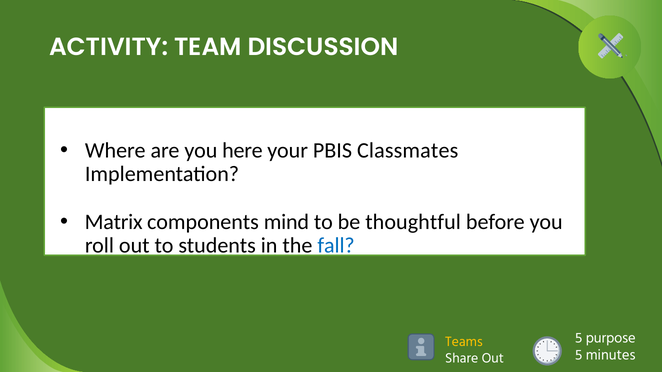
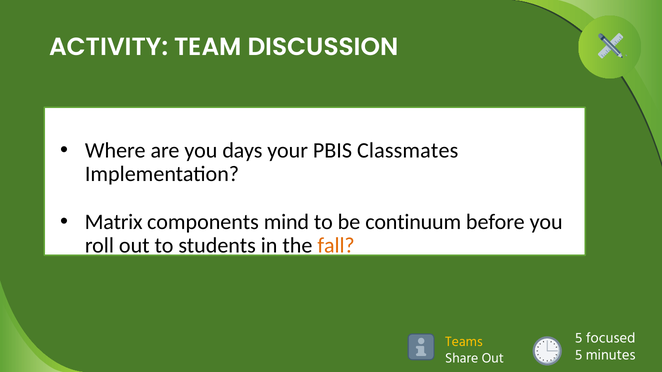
here: here -> days
thoughtful: thoughtful -> continuum
fall colour: blue -> orange
purpose: purpose -> focused
